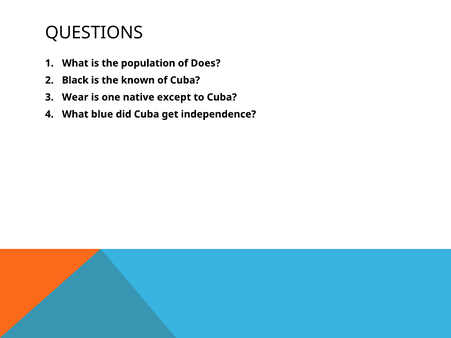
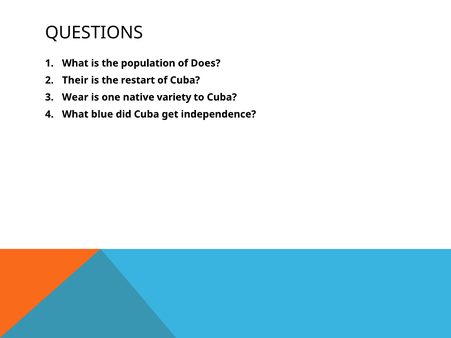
Black: Black -> Their
known: known -> restart
except: except -> variety
